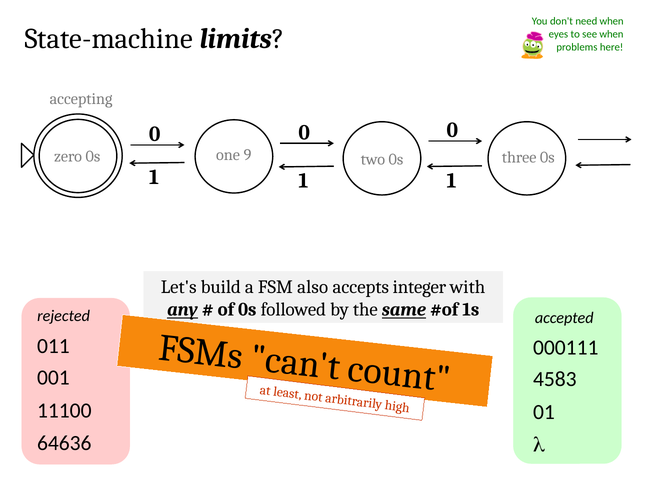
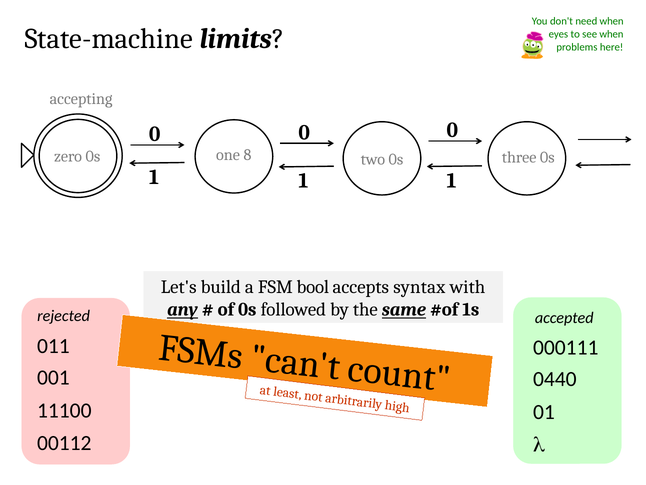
9: 9 -> 8
also: also -> bool
integer: integer -> syntax
4583: 4583 -> 0440
64636: 64636 -> 00112
